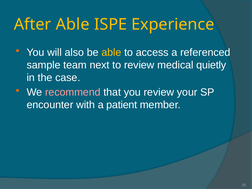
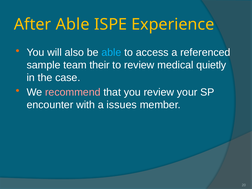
able at (111, 52) colour: yellow -> light blue
next: next -> their
patient: patient -> issues
